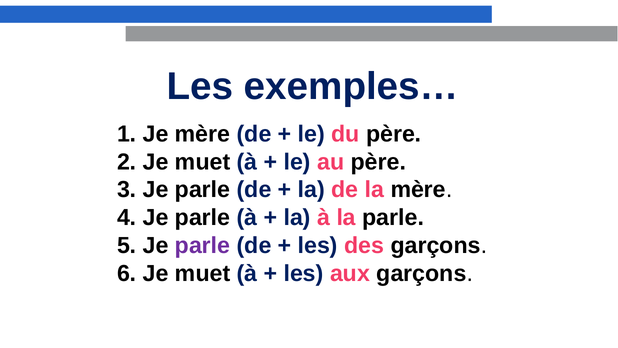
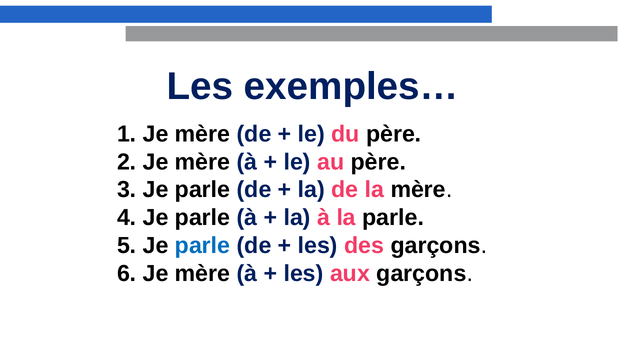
muet at (203, 162): muet -> mère
parle at (203, 245) colour: purple -> blue
muet at (203, 273): muet -> mère
